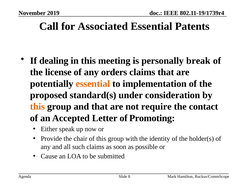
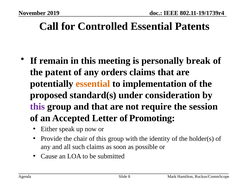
Associated: Associated -> Controlled
dealing: dealing -> remain
license: license -> patent
this at (37, 106) colour: orange -> purple
contact: contact -> session
